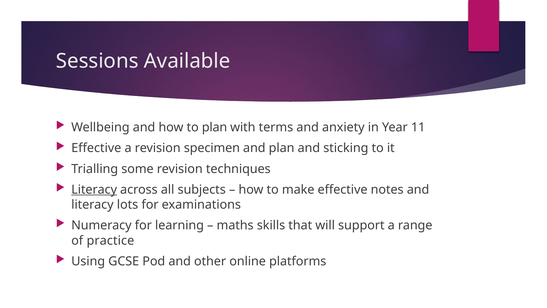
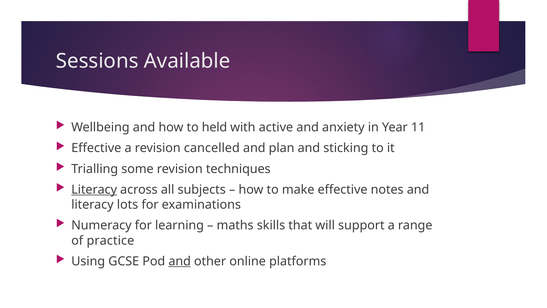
to plan: plan -> held
terms: terms -> active
specimen: specimen -> cancelled
and at (180, 261) underline: none -> present
